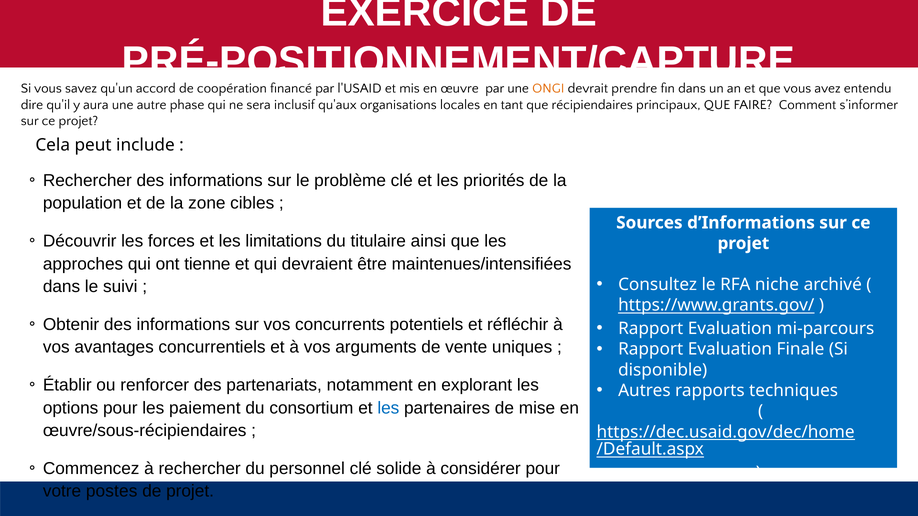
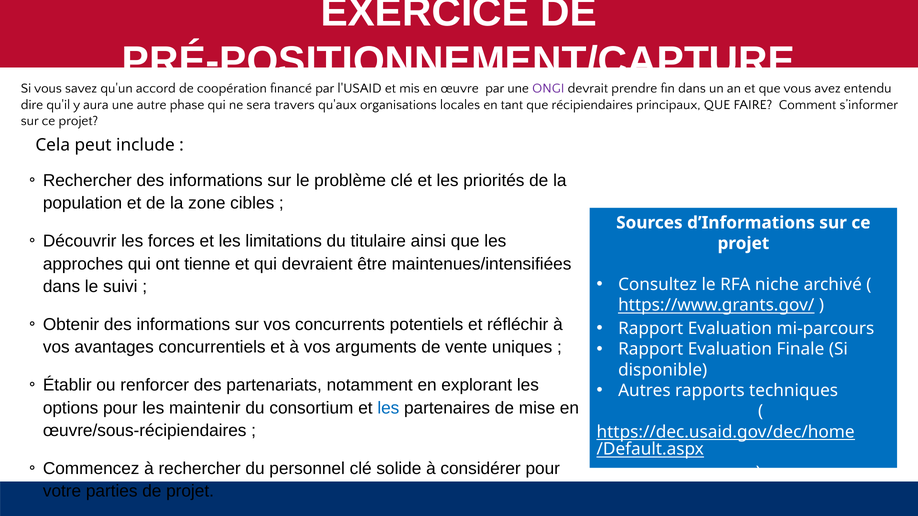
ONGI colour: orange -> purple
inclusif: inclusif -> travers
paiement: paiement -> maintenir
postes: postes -> parties
